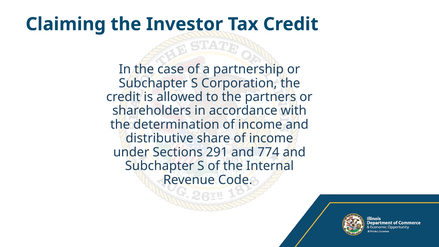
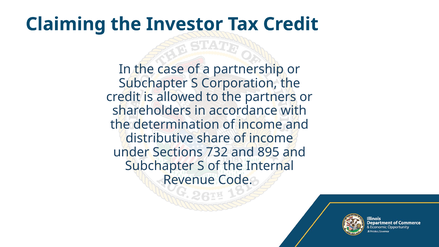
291: 291 -> 732
774: 774 -> 895
